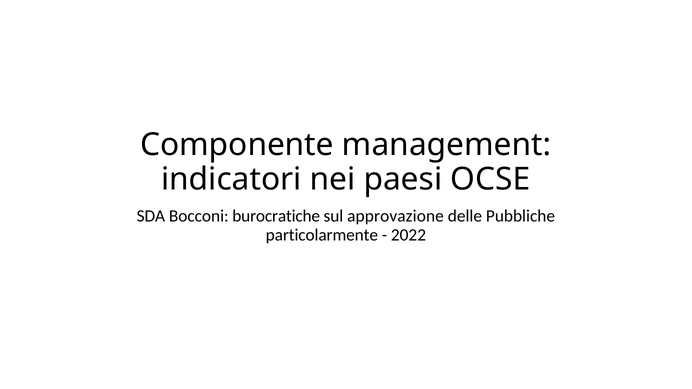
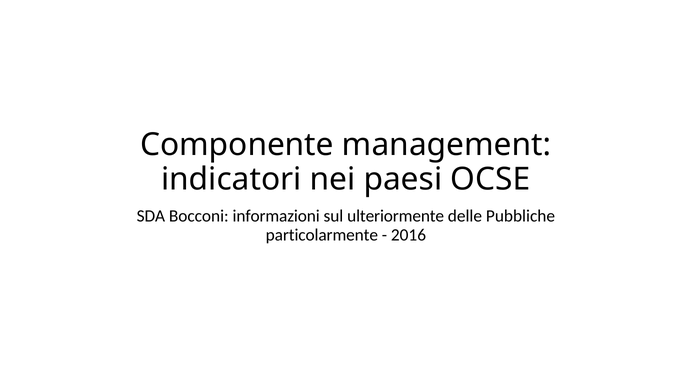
burocratiche: burocratiche -> informazioni
approvazione: approvazione -> ulteriormente
2022: 2022 -> 2016
